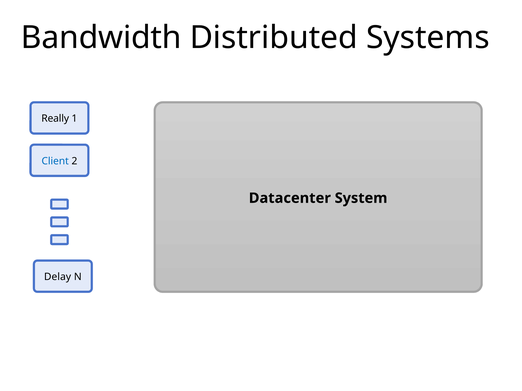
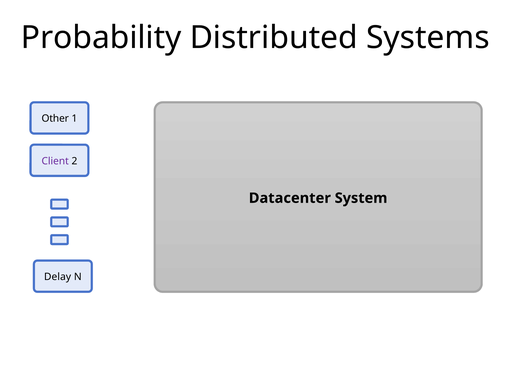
Bandwidth: Bandwidth -> Probability
Really: Really -> Other
Client colour: blue -> purple
